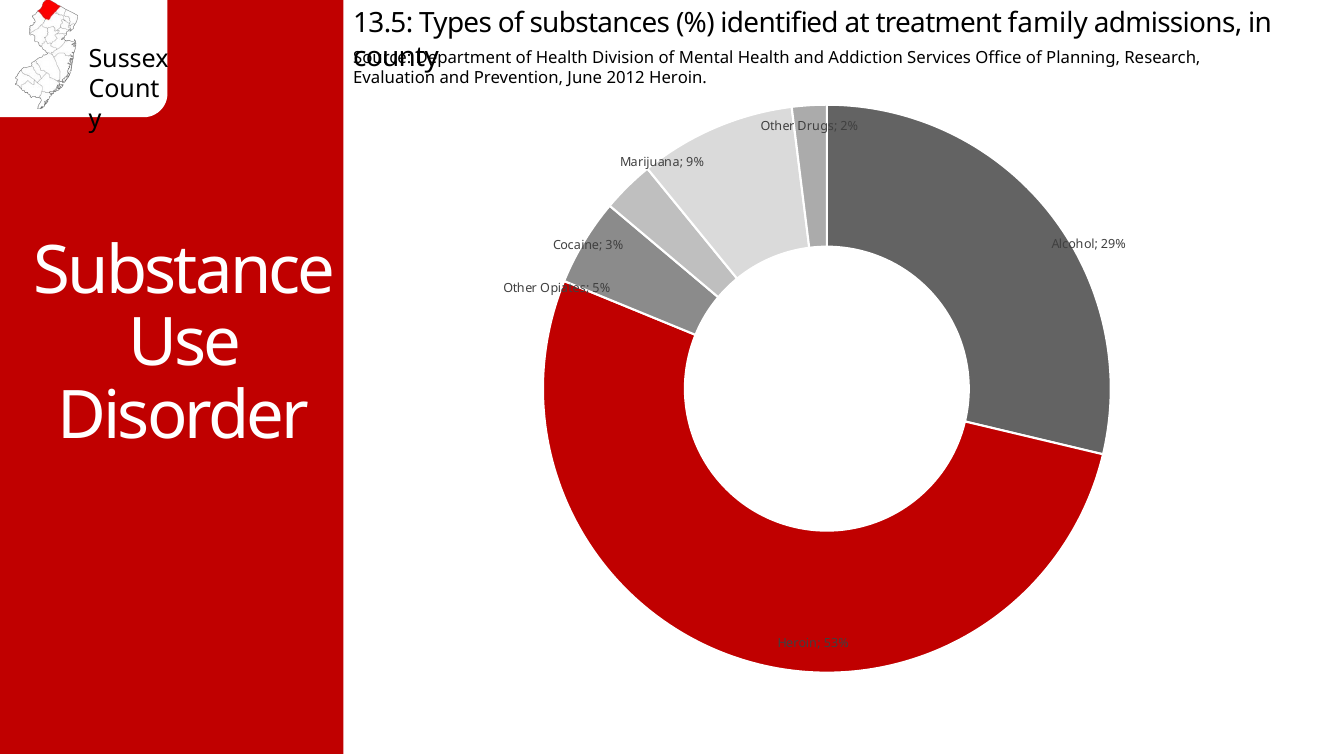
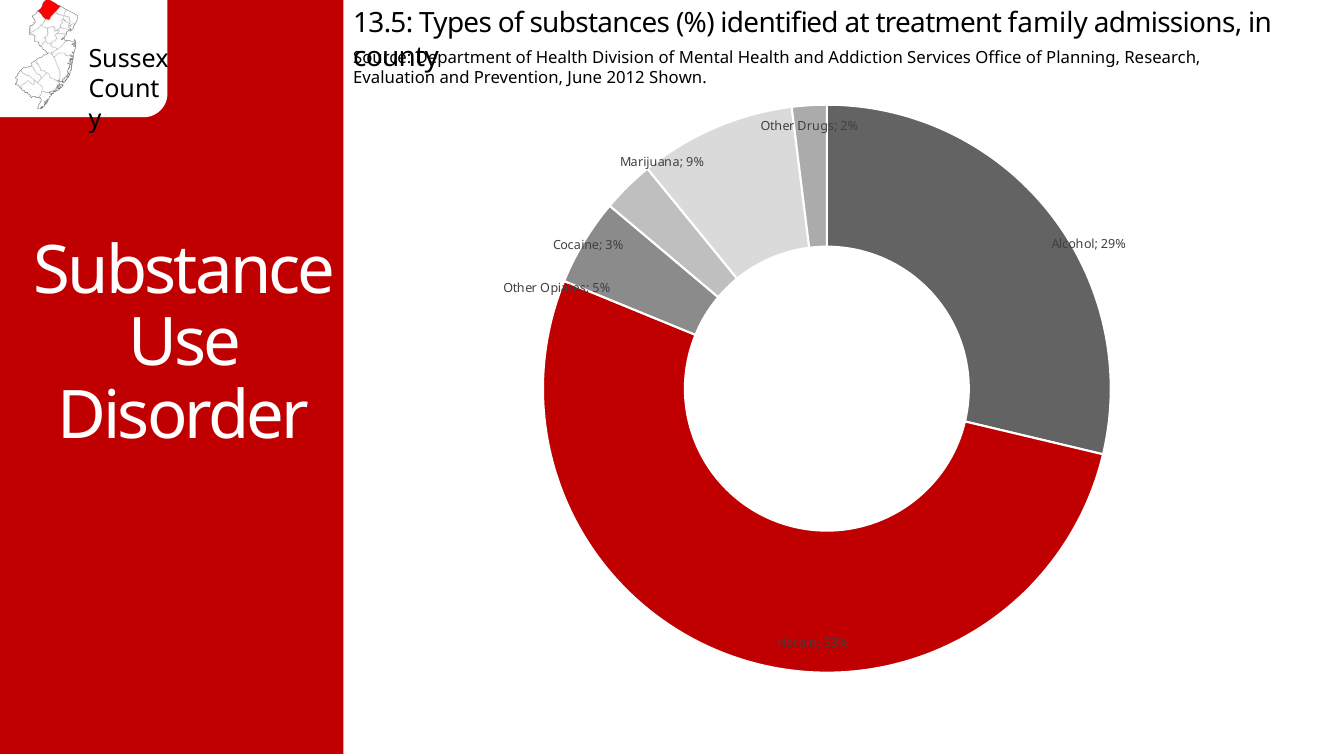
2012 Heroin: Heroin -> Shown
